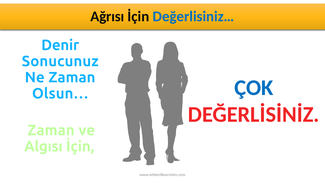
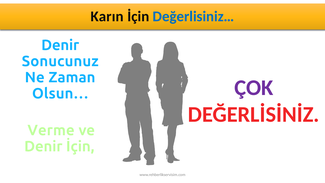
Ağrısı: Ağrısı -> Karın
ÇOK colour: blue -> purple
Zaman at (51, 130): Zaman -> Verme
Algısı at (43, 146): Algısı -> Denir
